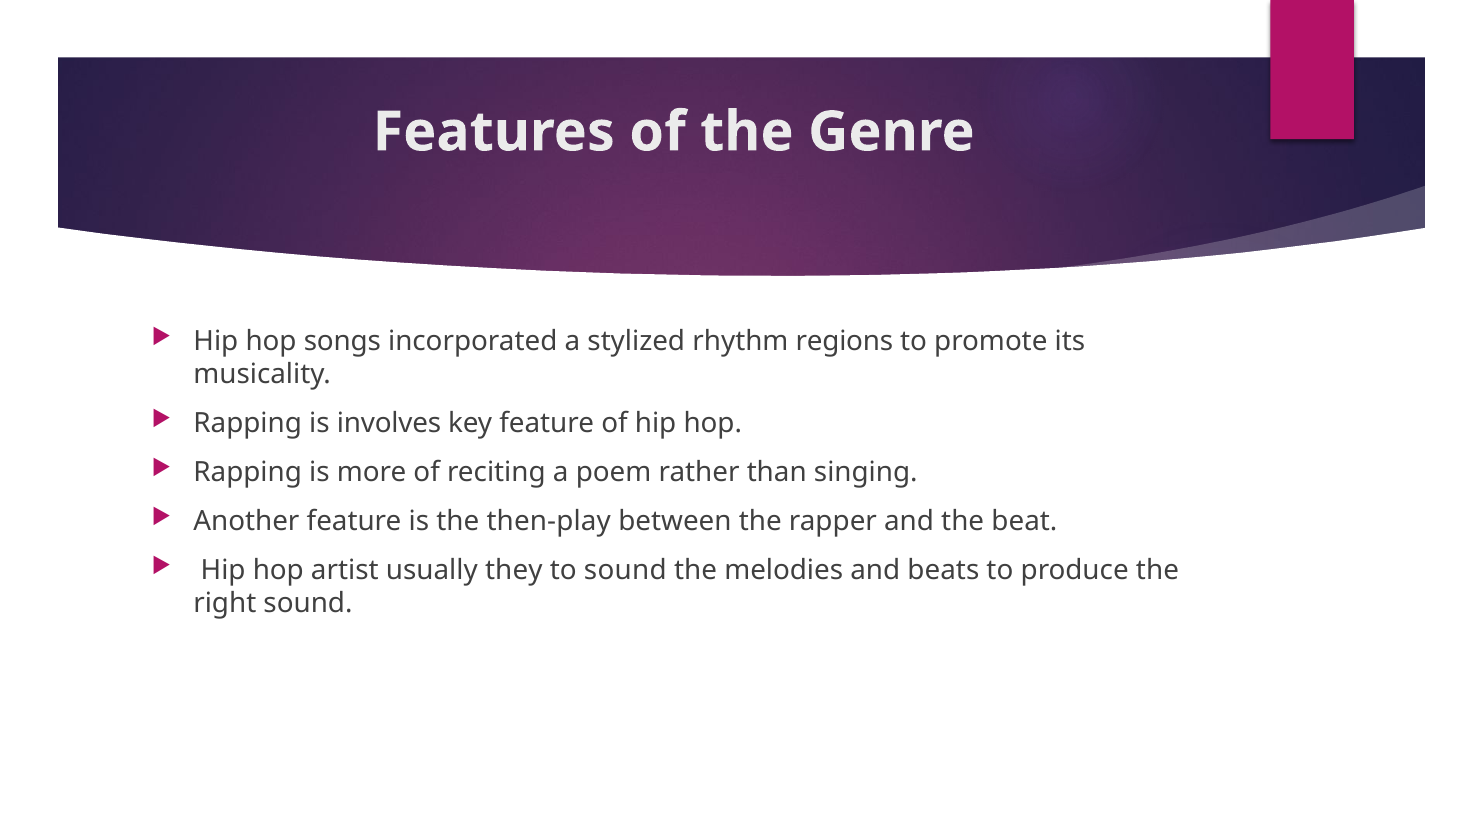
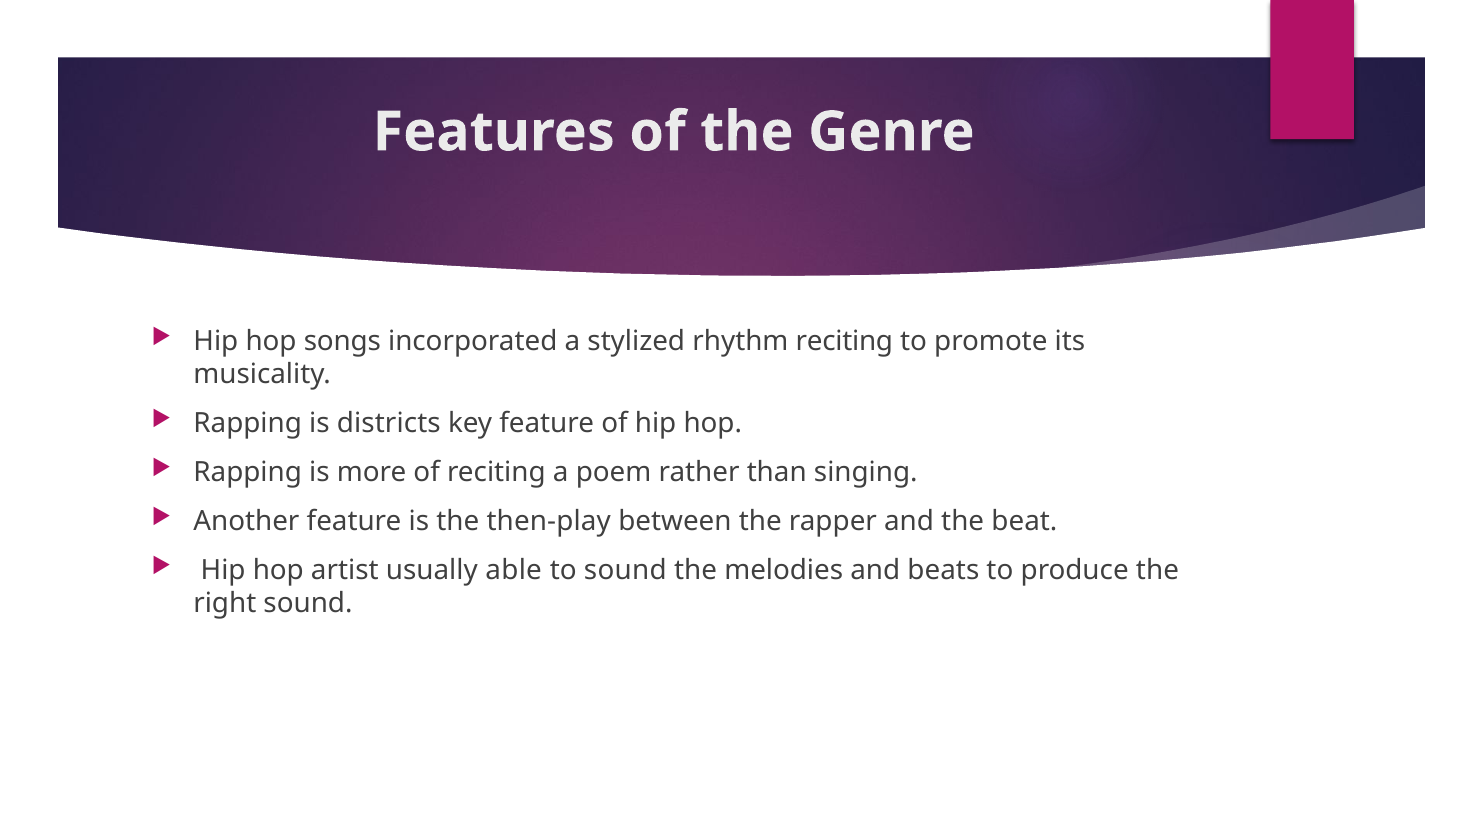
rhythm regions: regions -> reciting
involves: involves -> districts
they: they -> able
